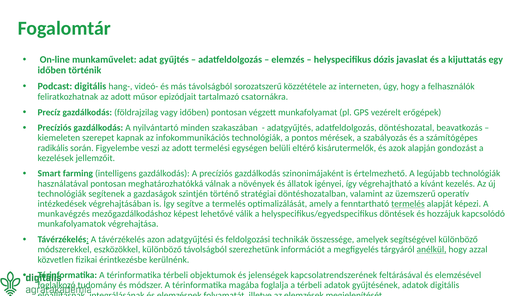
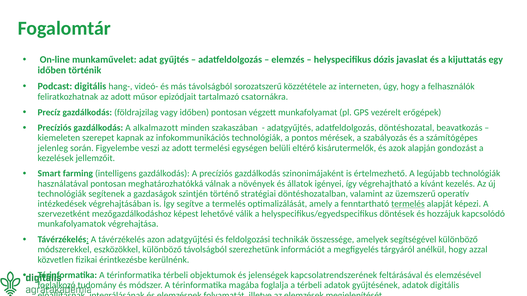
nyilvántartó: nyilvántartó -> alkalmazott
radikális: radikális -> jelenleg
munkavégzés: munkavégzés -> szervezetként
anélkül underline: present -> none
